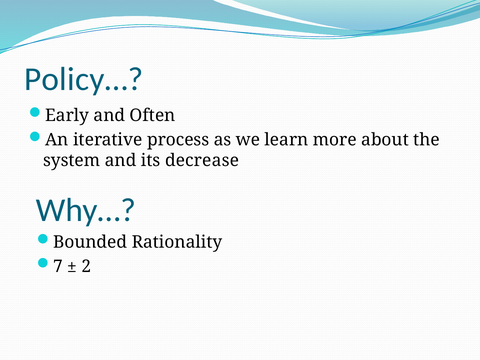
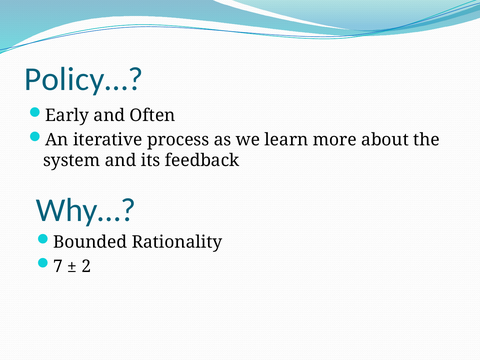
decrease: decrease -> feedback
